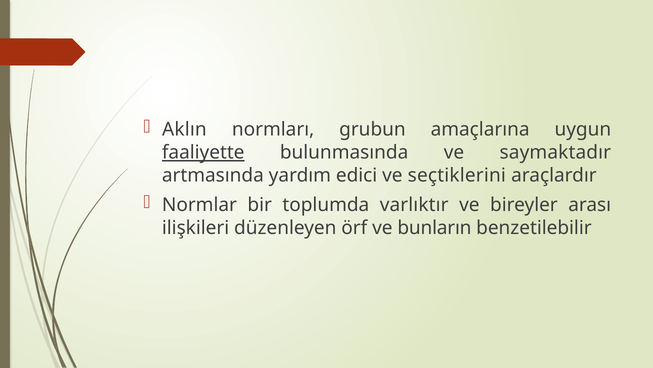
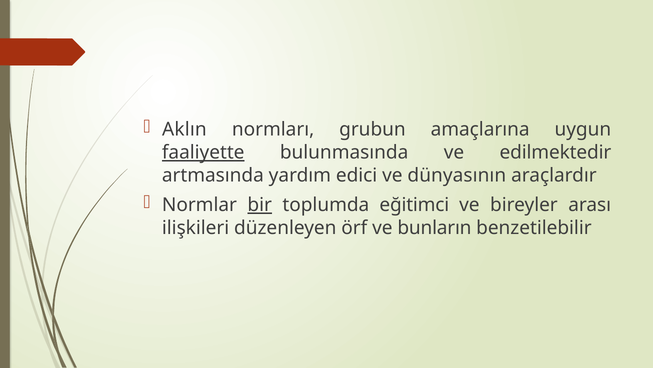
saymaktadır: saymaktadır -> edilmektedir
seçtiklerini: seçtiklerini -> dünyasının
bir underline: none -> present
varlıktır: varlıktır -> eğitimci
